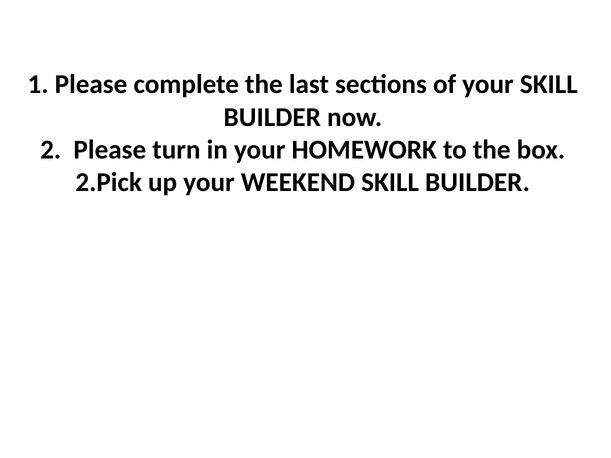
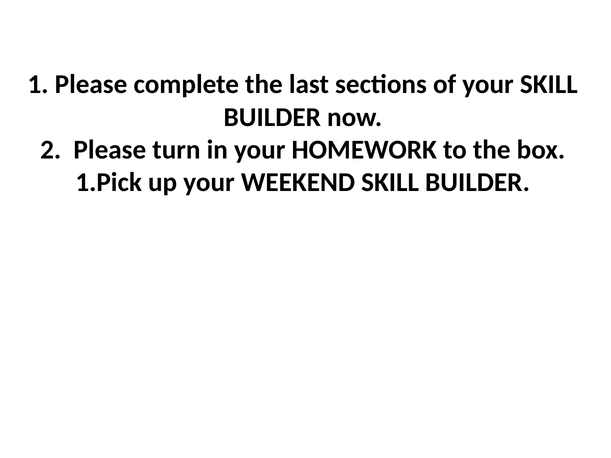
2.Pick: 2.Pick -> 1.Pick
